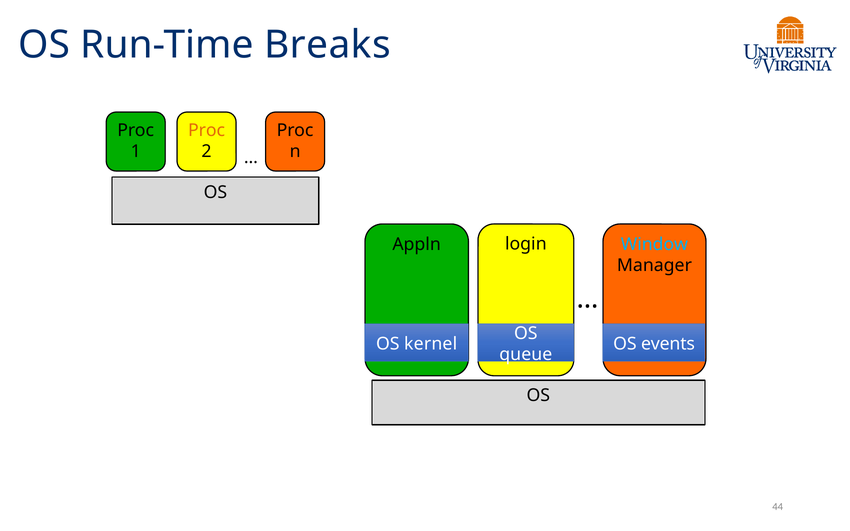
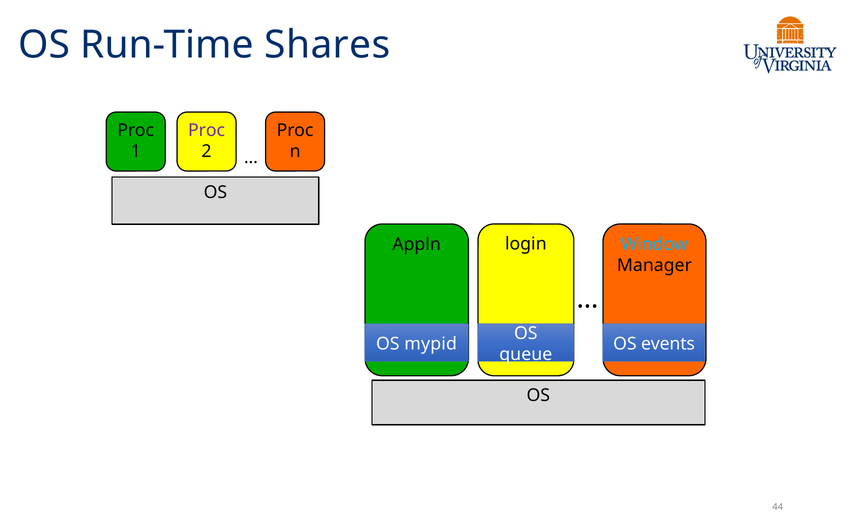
Breaks: Breaks -> Shares
Proc at (207, 130) colour: orange -> purple
kernel: kernel -> mypid
